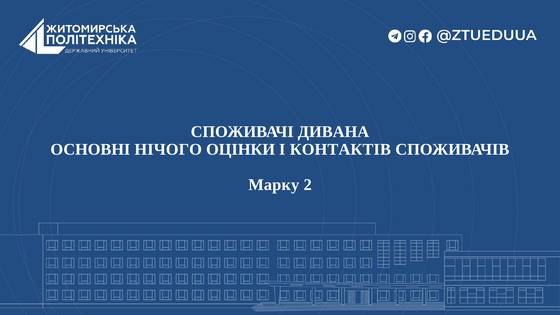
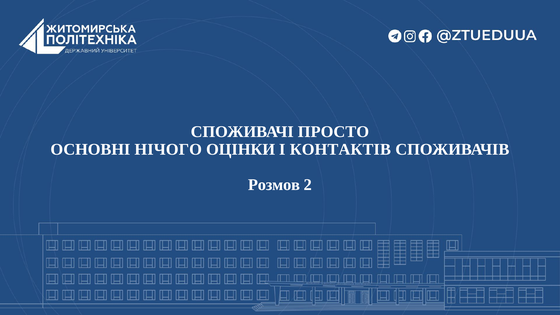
ДИВАНА: ДИВАНА -> ПРОСТО
Марку: Марку -> Розмов
